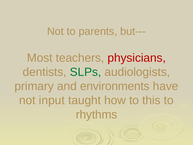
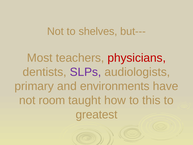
parents: parents -> shelves
SLPs colour: green -> purple
input: input -> room
rhythms: rhythms -> greatest
